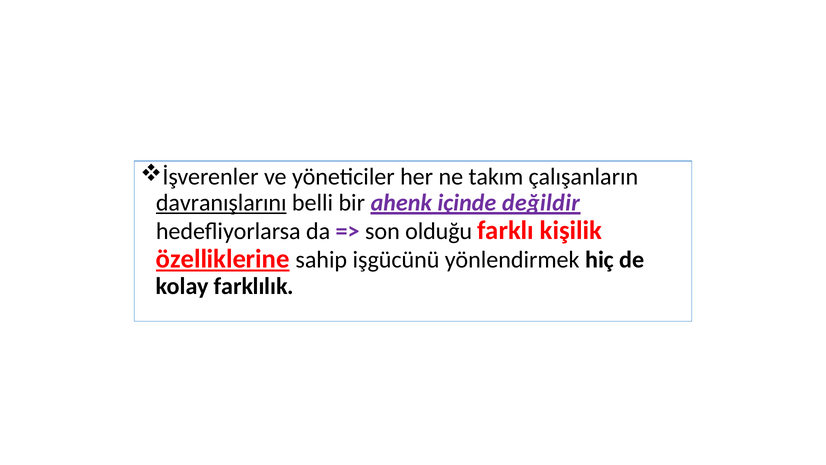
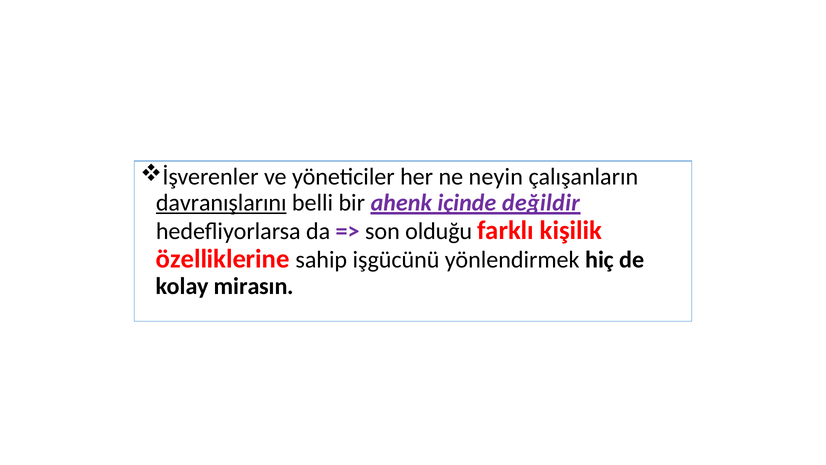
takım: takım -> neyin
özelliklerine underline: present -> none
farklılık: farklılık -> mirasın
